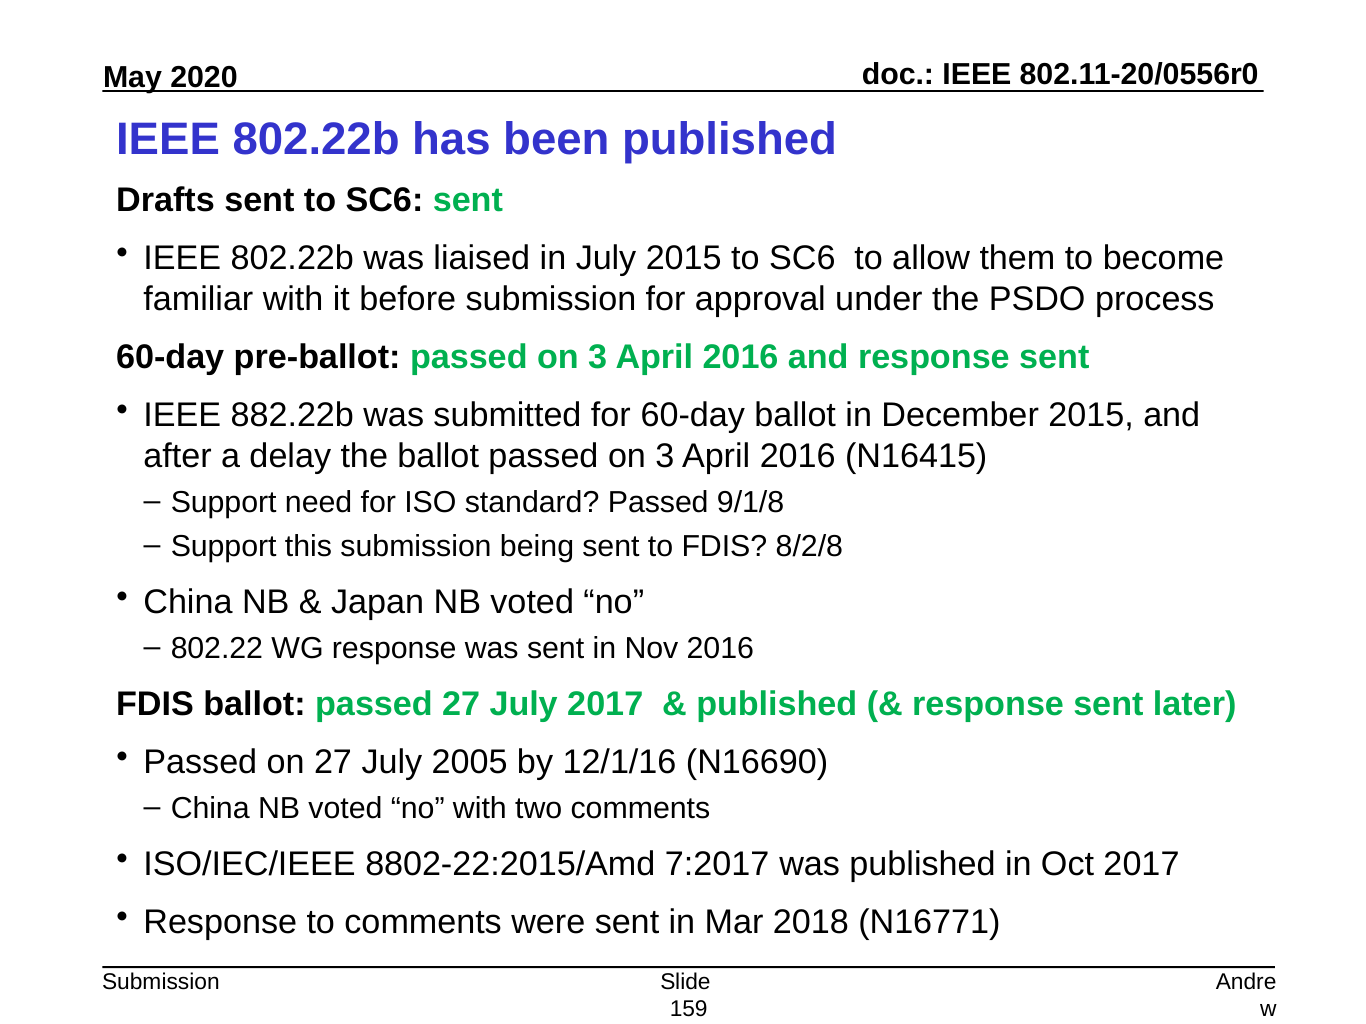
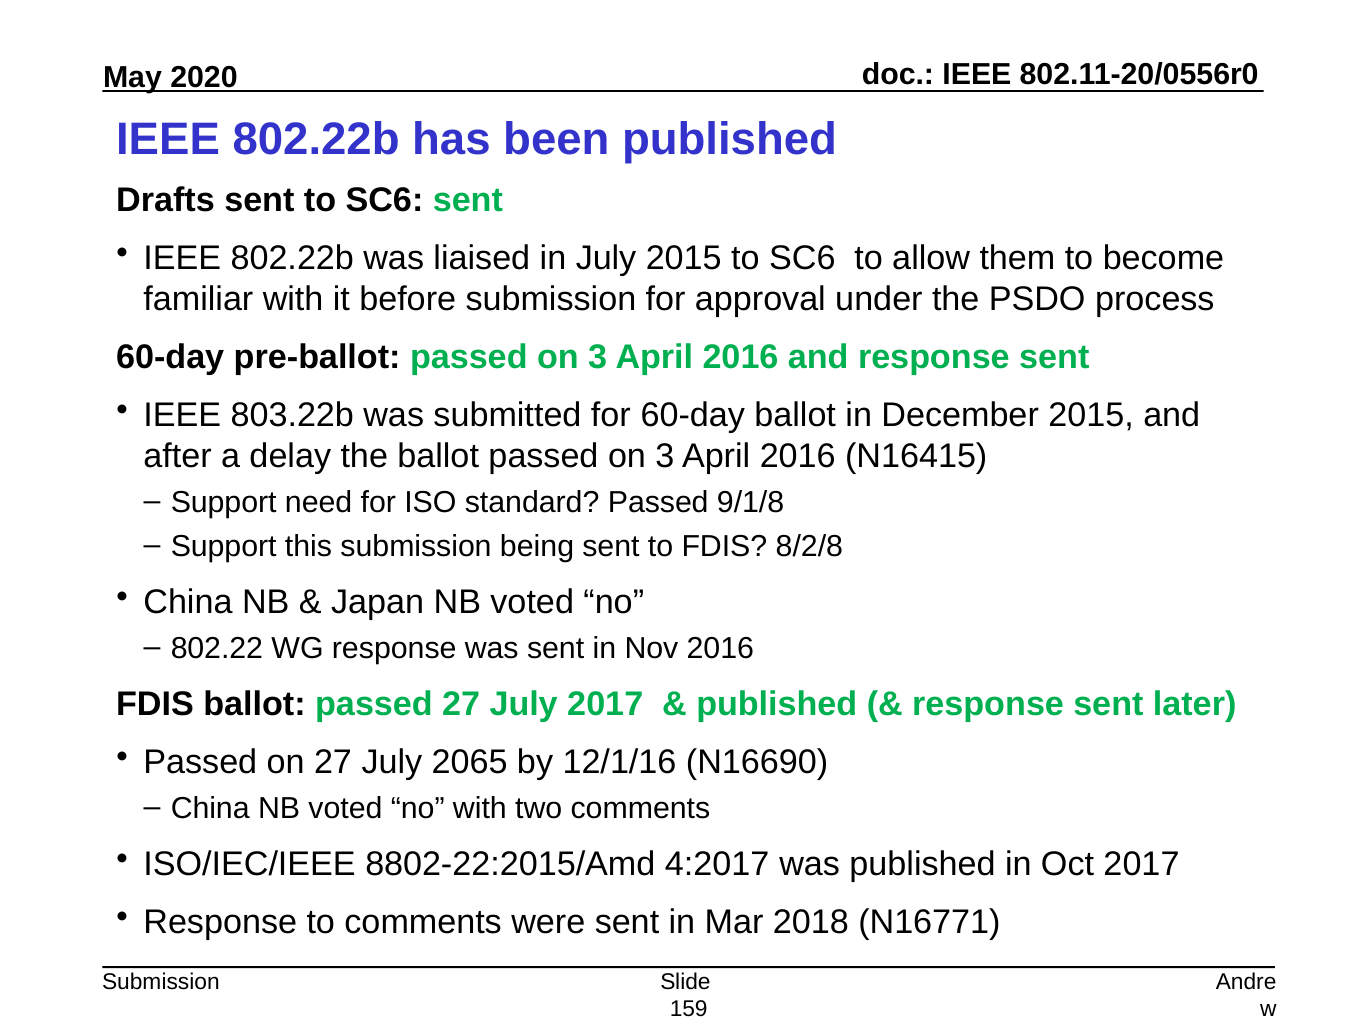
882.22b: 882.22b -> 803.22b
2005: 2005 -> 2065
7:2017: 7:2017 -> 4:2017
